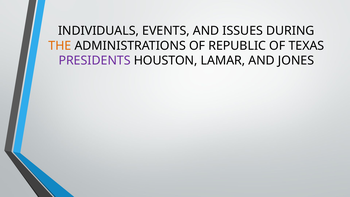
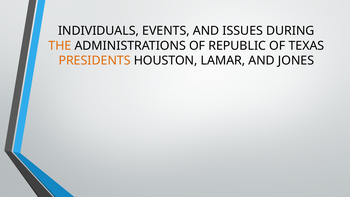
PRESIDENTS colour: purple -> orange
